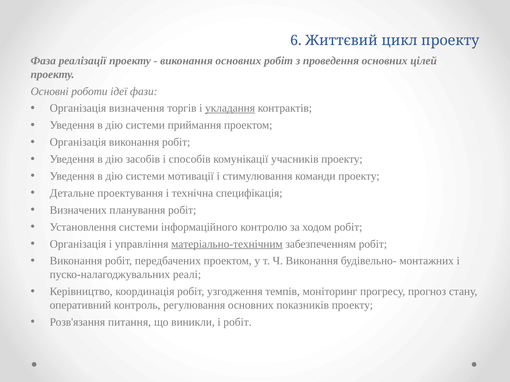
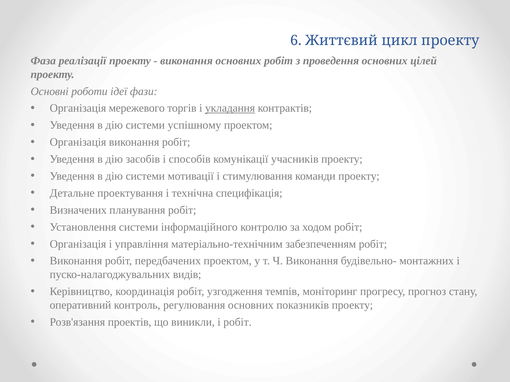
визначення: визначення -> мережевого
приймання: приймання -> успішному
матеріально-технічним underline: present -> none
реалі: реалі -> видів
питання: питання -> проектів
